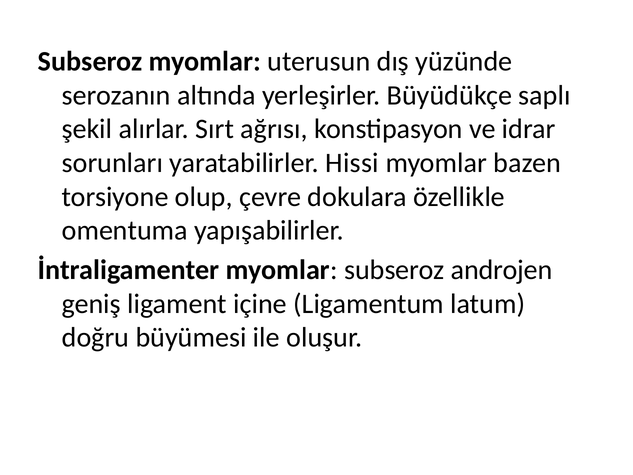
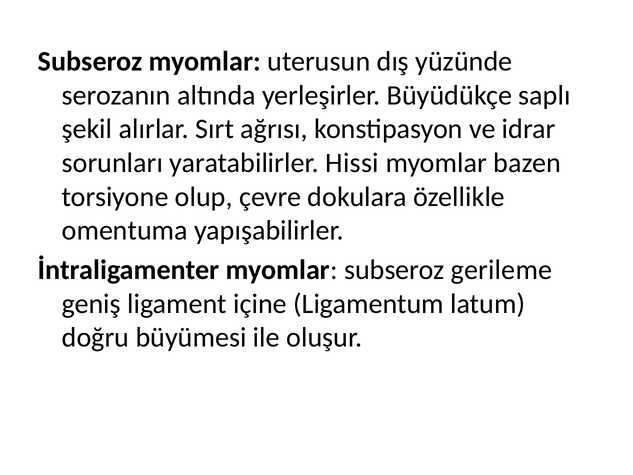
androjen: androjen -> gerileme
